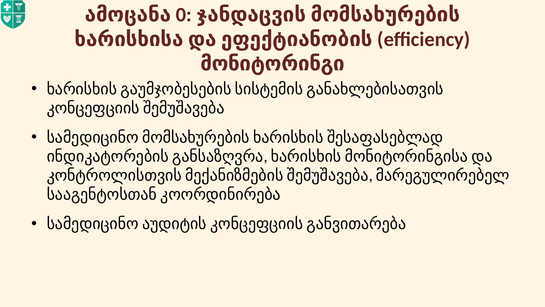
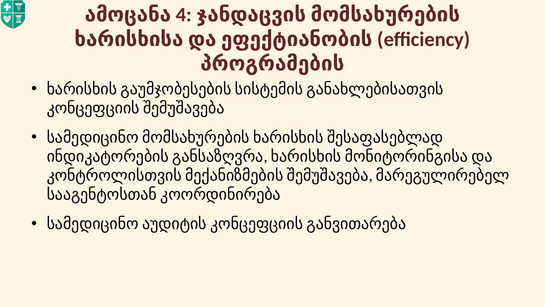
0: 0 -> 4
მონიტორინგი: მონიტორინგი -> პროგრამების
